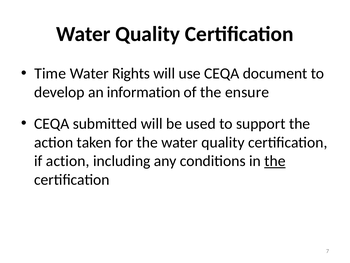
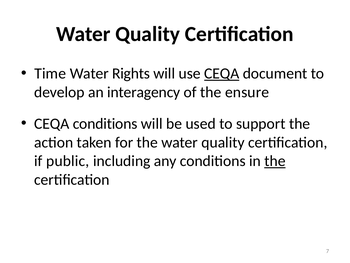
CEQA at (222, 73) underline: none -> present
information: information -> interagency
CEQA submitted: submitted -> conditions
if action: action -> public
